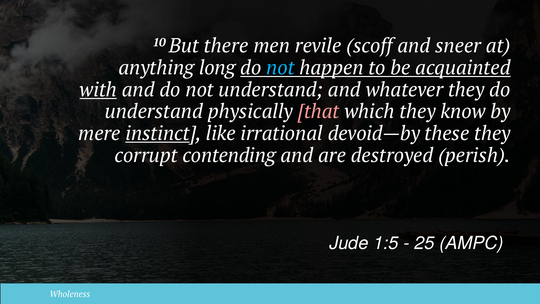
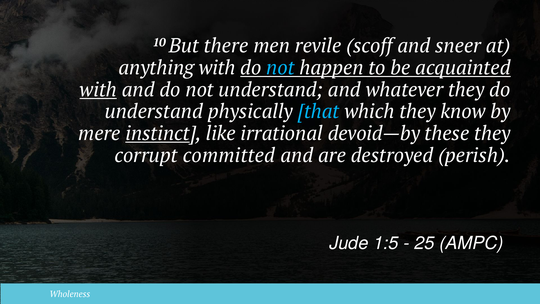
anything long: long -> with
that colour: pink -> light blue
contending: contending -> committed
